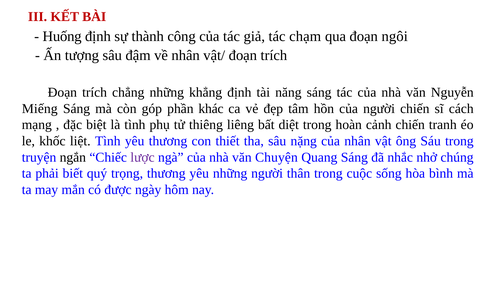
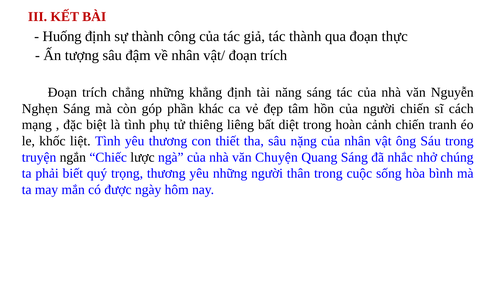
tác chạm: chạm -> thành
ngôi: ngôi -> thực
Miếng: Miếng -> Nghẹn
lược colour: purple -> black
